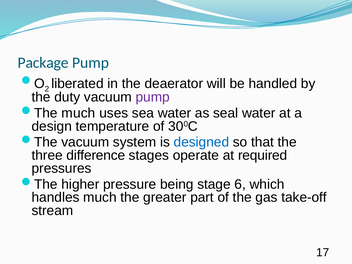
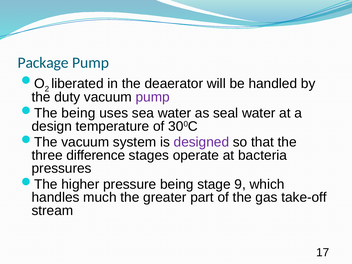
much at (78, 113): much -> being
designed colour: blue -> purple
required: required -> bacteria
6: 6 -> 9
